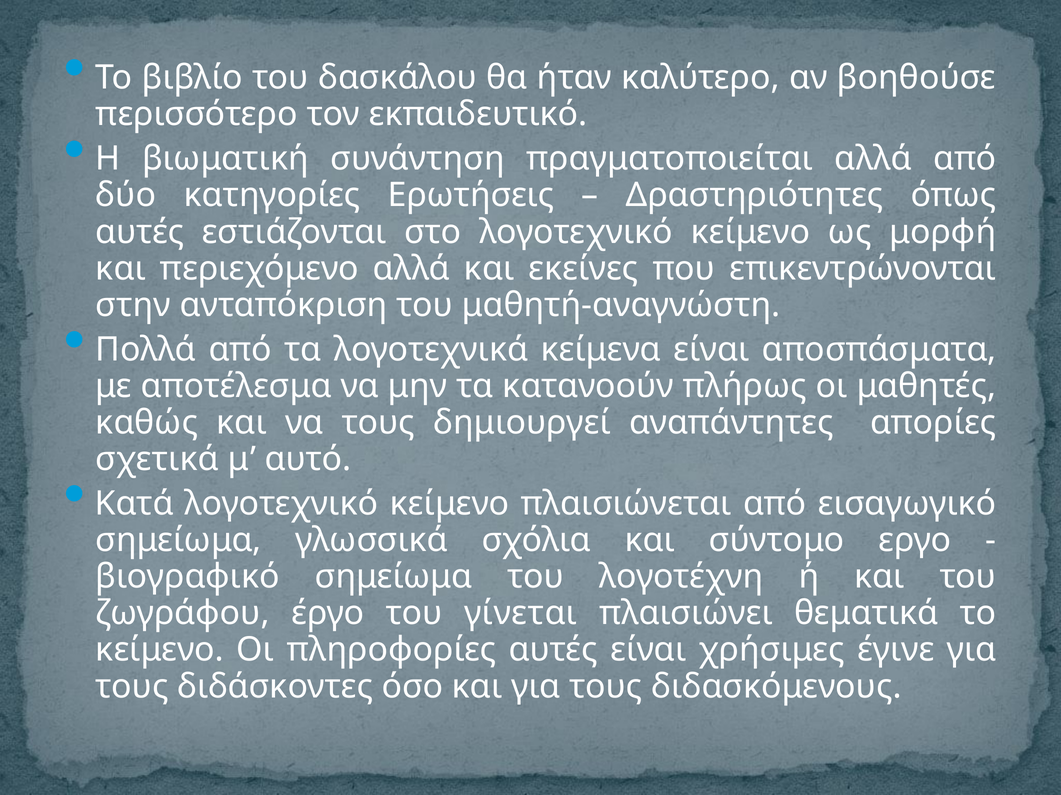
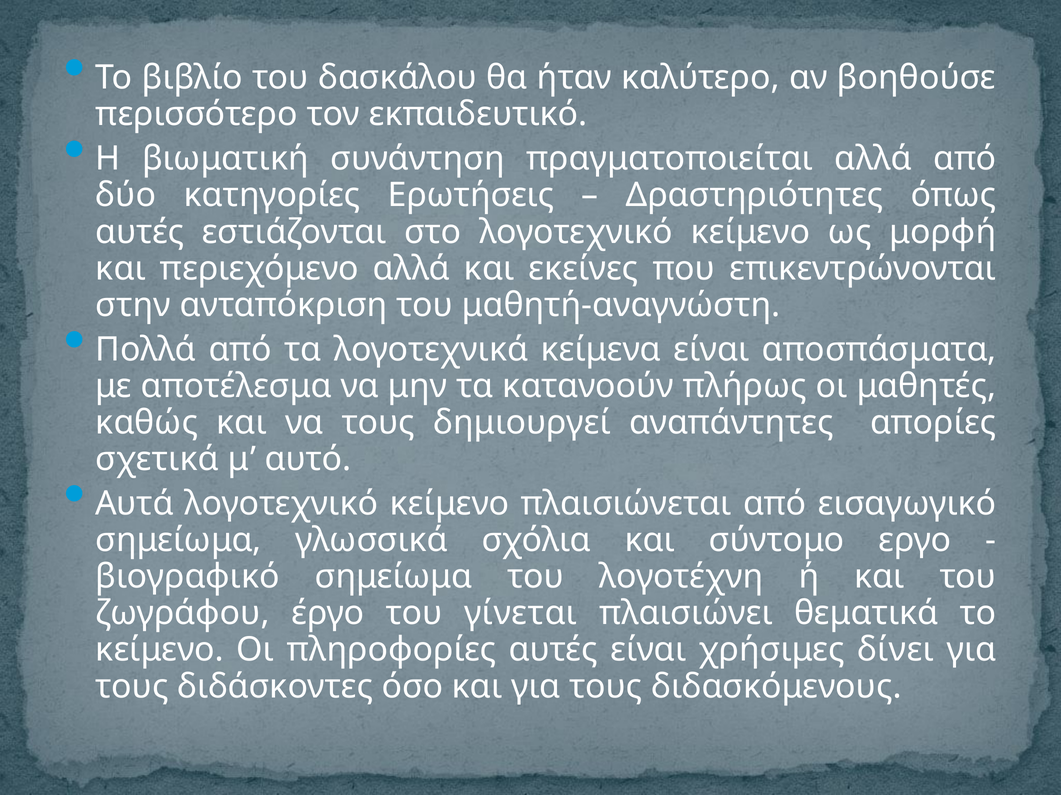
Κατά: Κατά -> Αυτά
έγινε: έγινε -> δίνει
